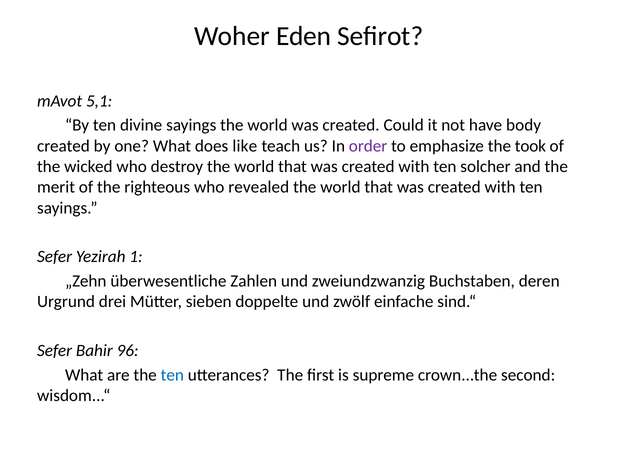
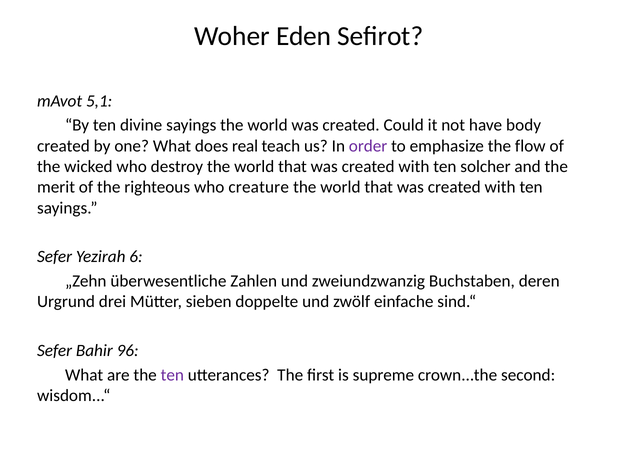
like: like -> real
took: took -> flow
revealed: revealed -> creature
1: 1 -> 6
ten at (172, 374) colour: blue -> purple
